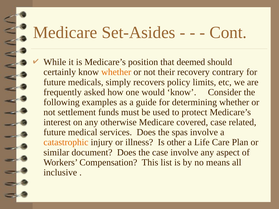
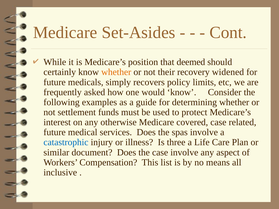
contrary: contrary -> widened
catastrophic colour: orange -> blue
other: other -> three
